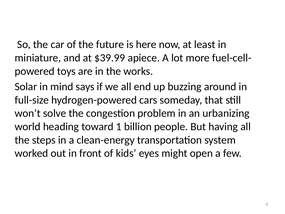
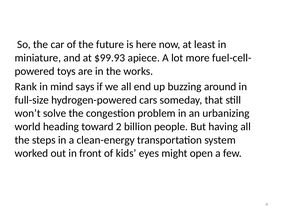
$39.99: $39.99 -> $99.93
Solar: Solar -> Rank
1: 1 -> 2
